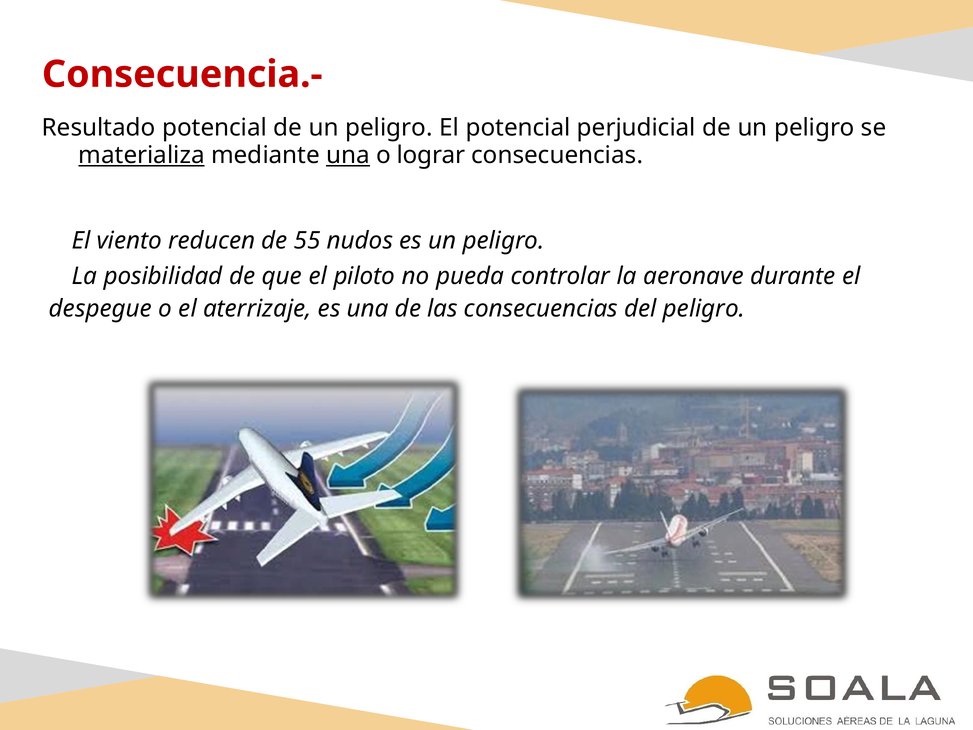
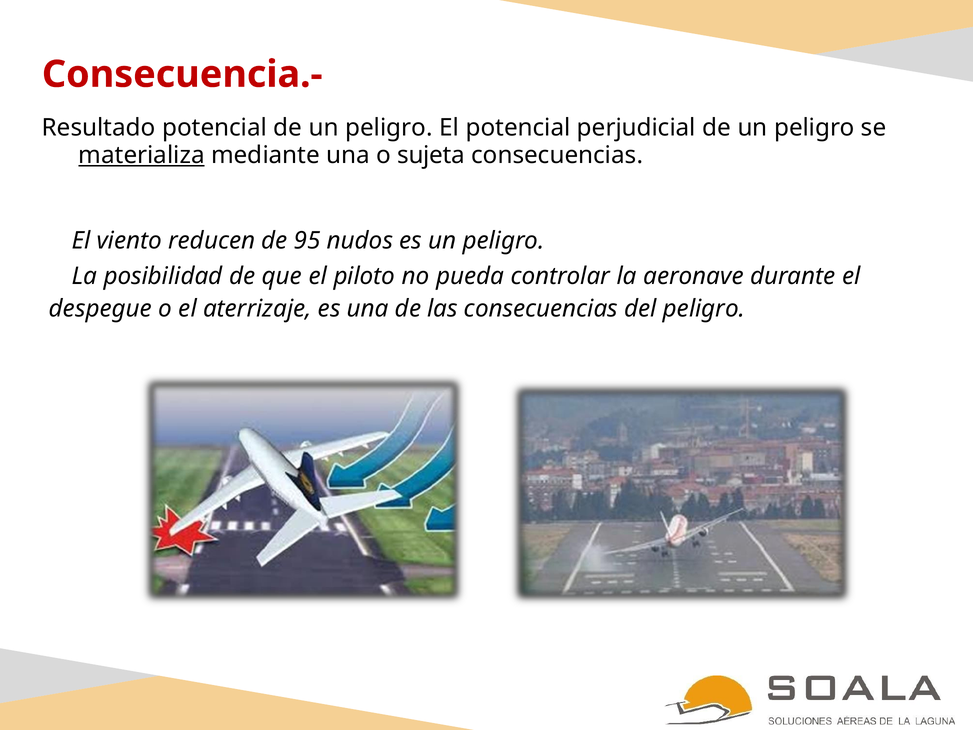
una at (348, 155) underline: present -> none
lograr: lograr -> sujeta
55: 55 -> 95
